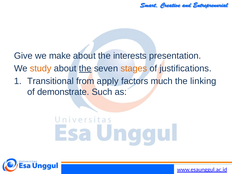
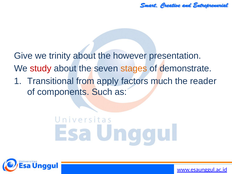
make: make -> trinity
interests: interests -> however
study colour: orange -> red
the at (85, 68) underline: present -> none
justifications: justifications -> demonstrate
linking: linking -> reader
demonstrate: demonstrate -> components
